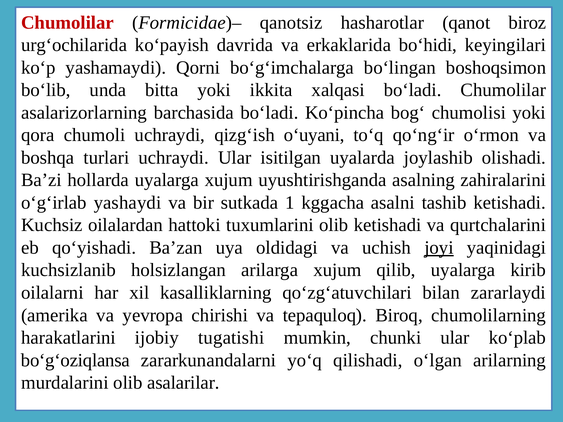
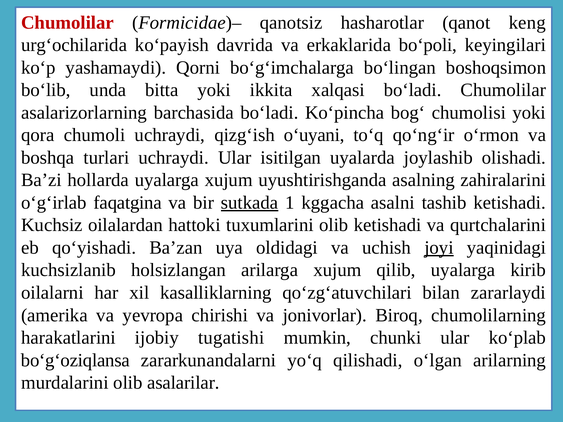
biroz: biroz -> keng
bo‘hidi: bo‘hidi -> bo‘poli
yashaydi: yashaydi -> faqatgina
sutkada underline: none -> present
tepaquloq: tepaquloq -> jonivorlar
